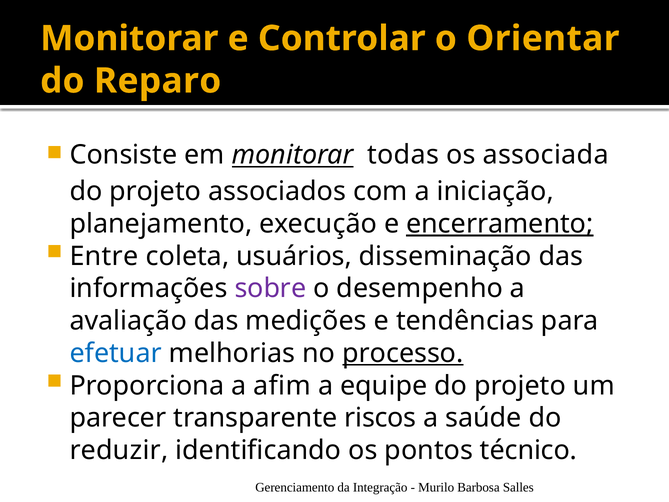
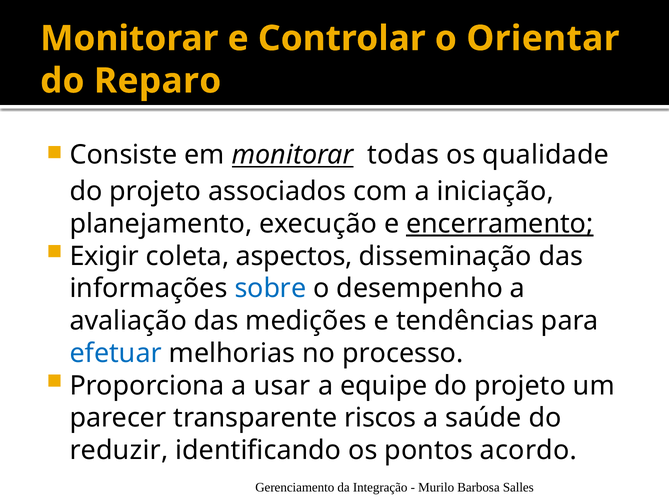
associada: associada -> qualidade
Entre: Entre -> Exigir
usuários: usuários -> aspectos
sobre colour: purple -> blue
processo underline: present -> none
afim: afim -> usar
técnico: técnico -> acordo
